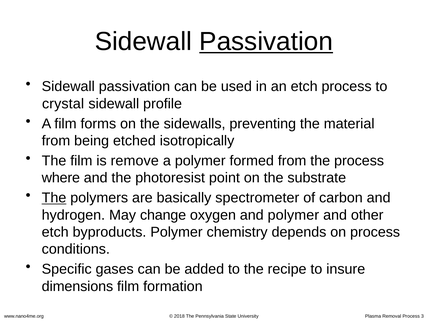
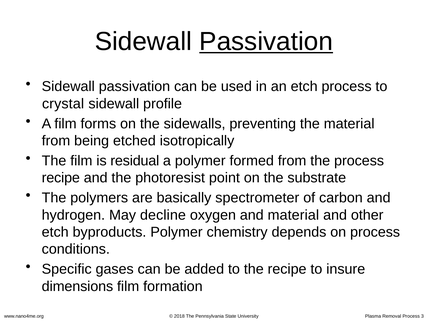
remove: remove -> residual
where at (61, 178): where -> recipe
The at (54, 198) underline: present -> none
change: change -> decline
and polymer: polymer -> material
